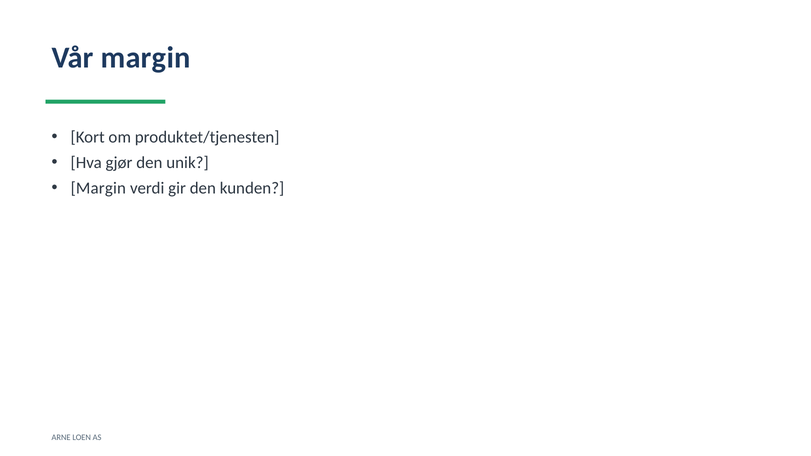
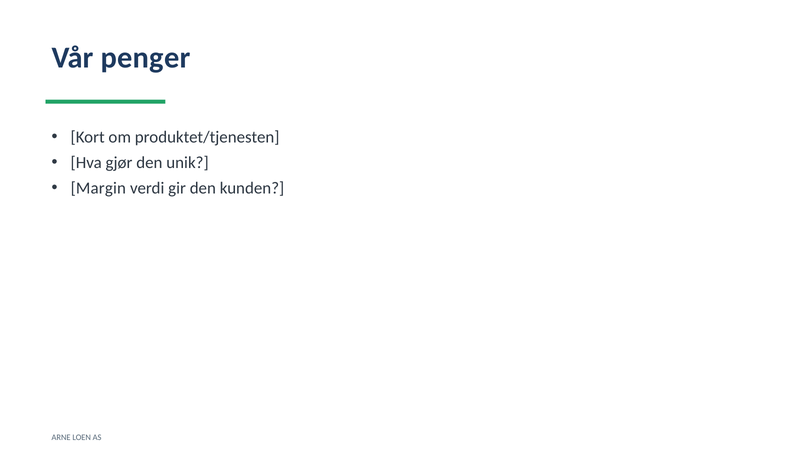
Vår margin: margin -> penger
